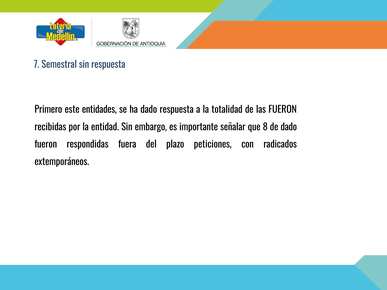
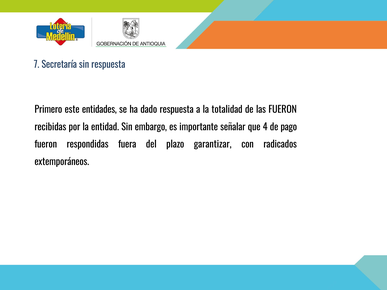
Semestral: Semestral -> Secretaría
8: 8 -> 4
de dado: dado -> pago
peticiones: peticiones -> garantizar
